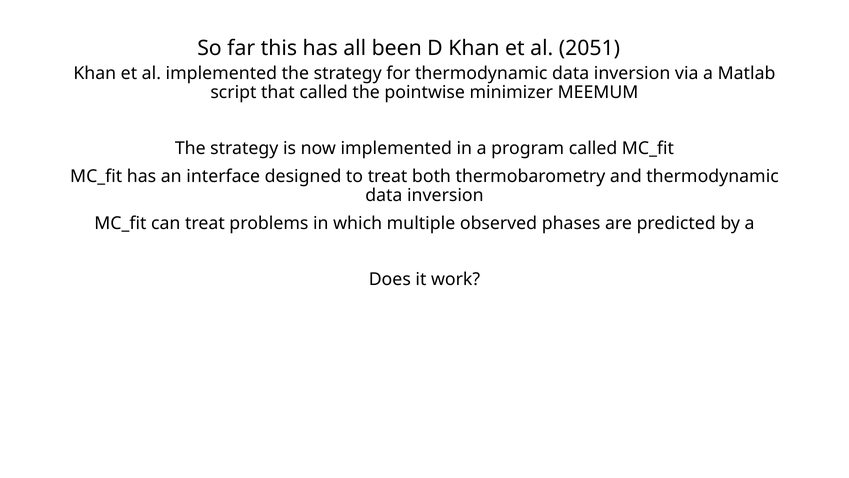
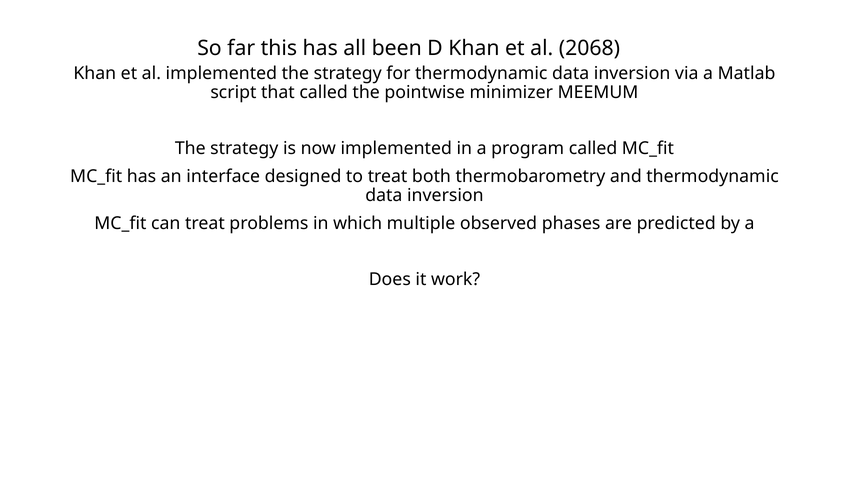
2051: 2051 -> 2068
